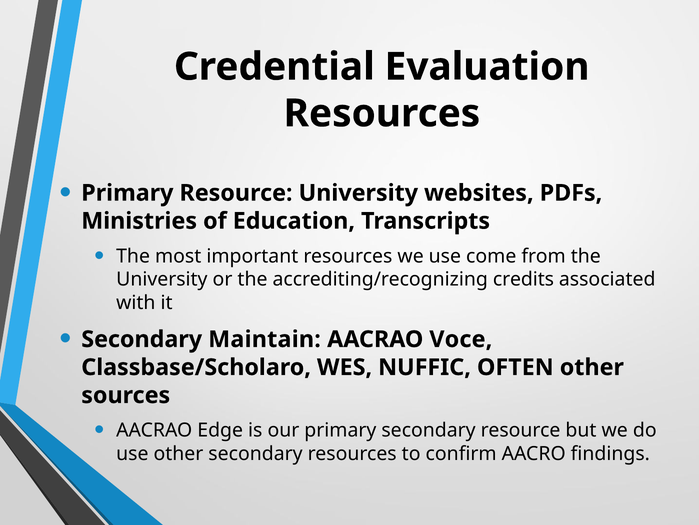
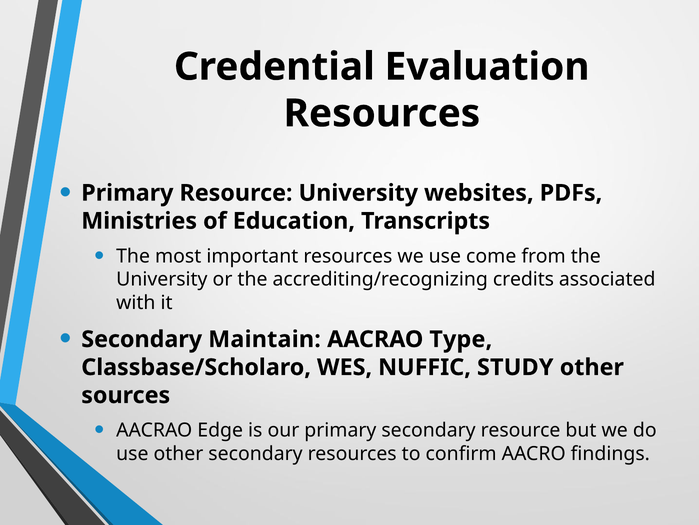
Voce: Voce -> Type
OFTEN: OFTEN -> STUDY
